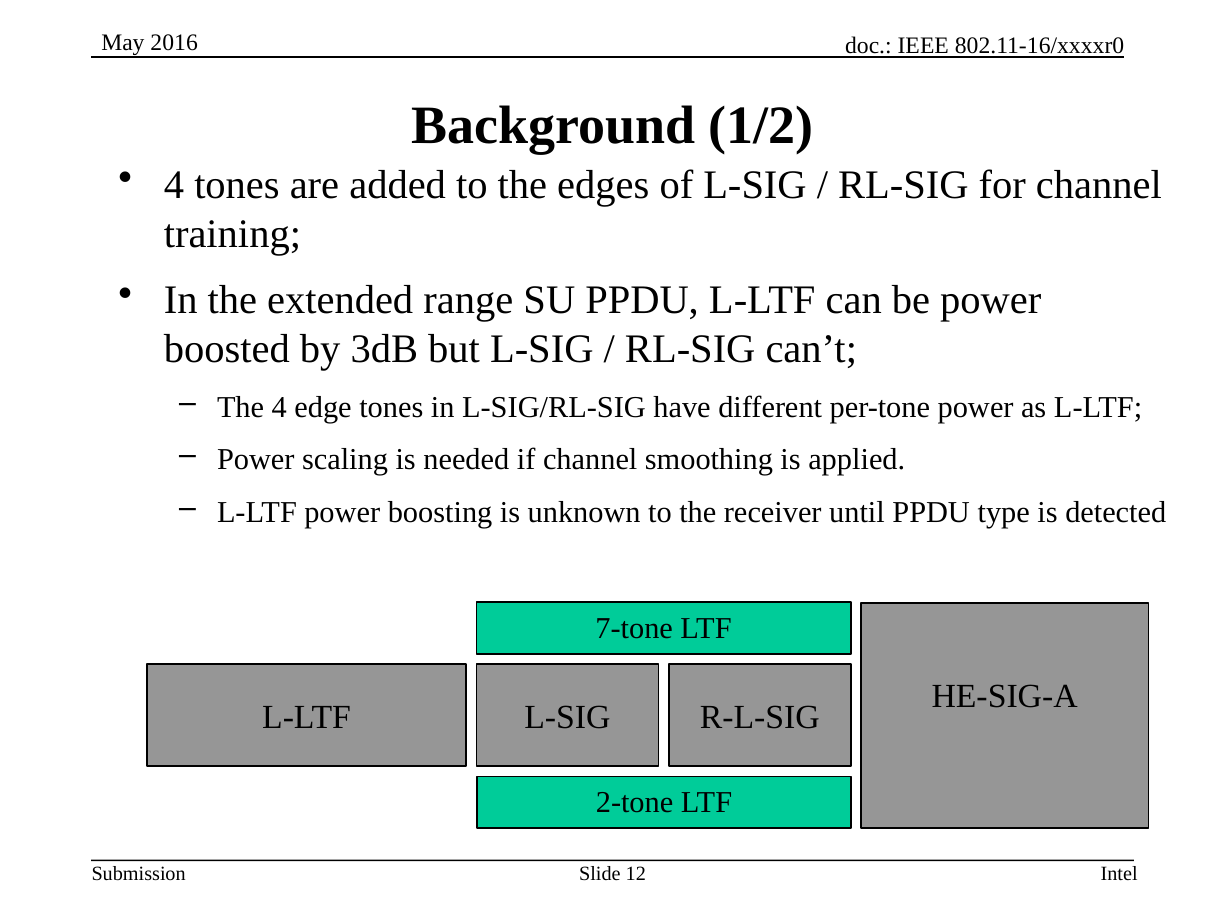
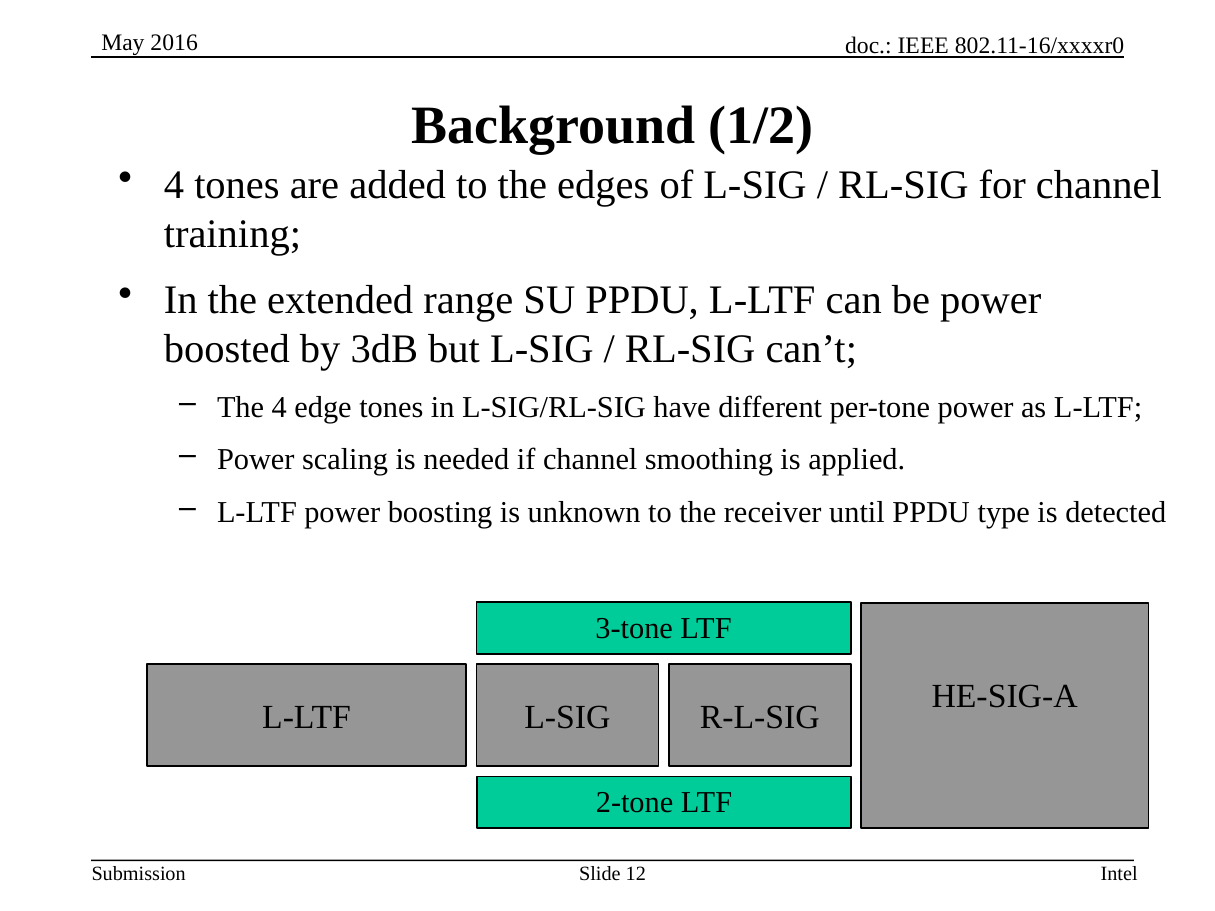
7-tone: 7-tone -> 3-tone
